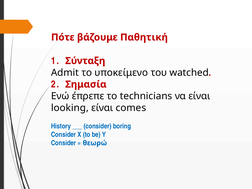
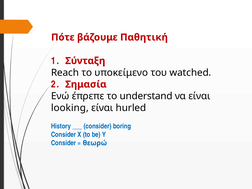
Admit: Admit -> Reach
technicians: technicians -> understand
comes: comes -> hurled
